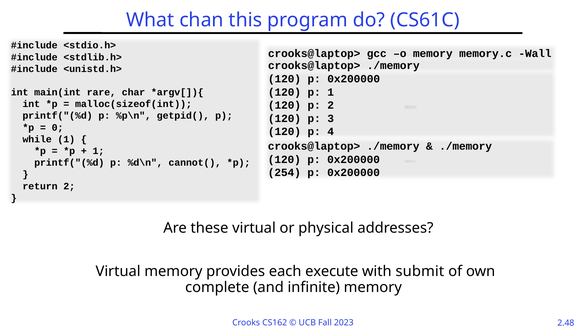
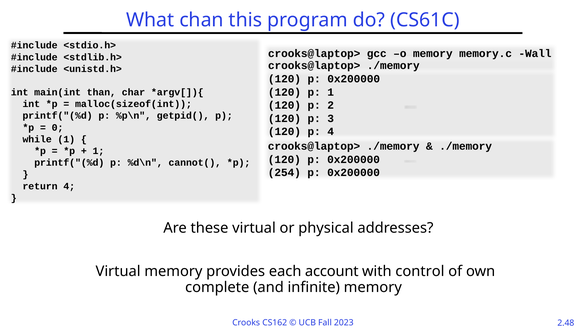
rare: rare -> than
return 2: 2 -> 4
execute: execute -> account
submit: submit -> control
